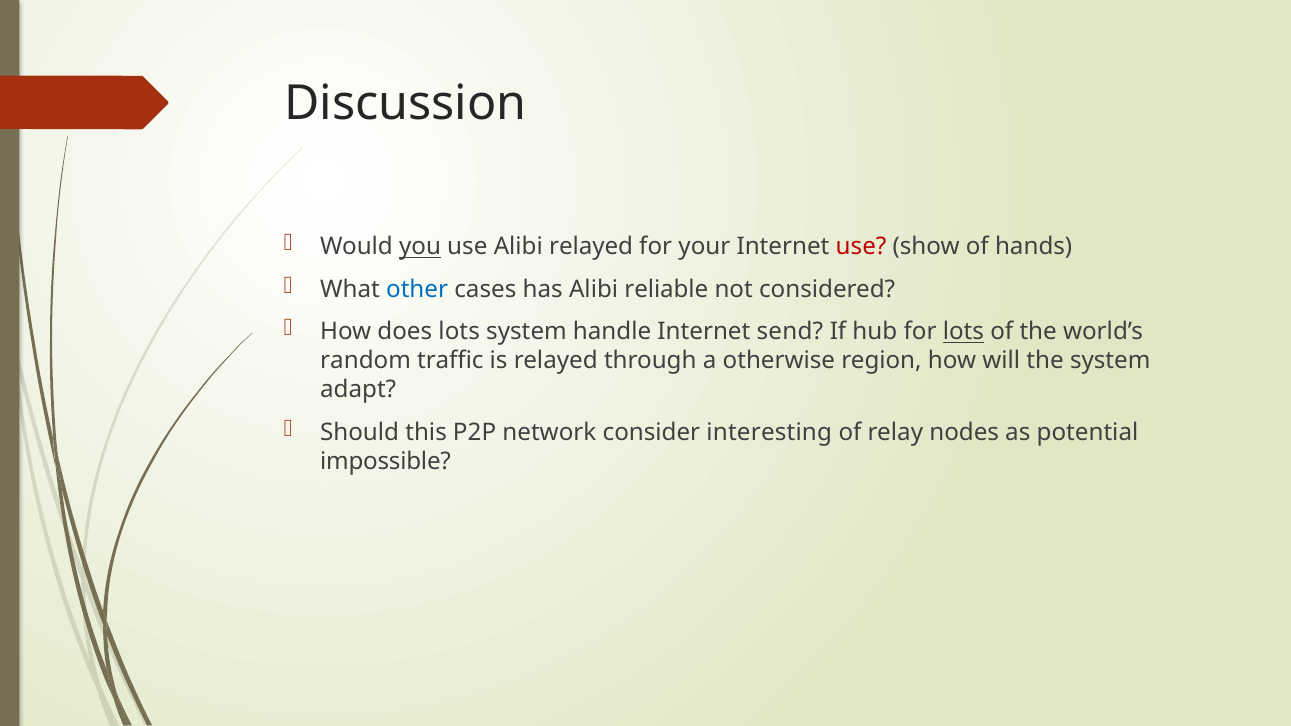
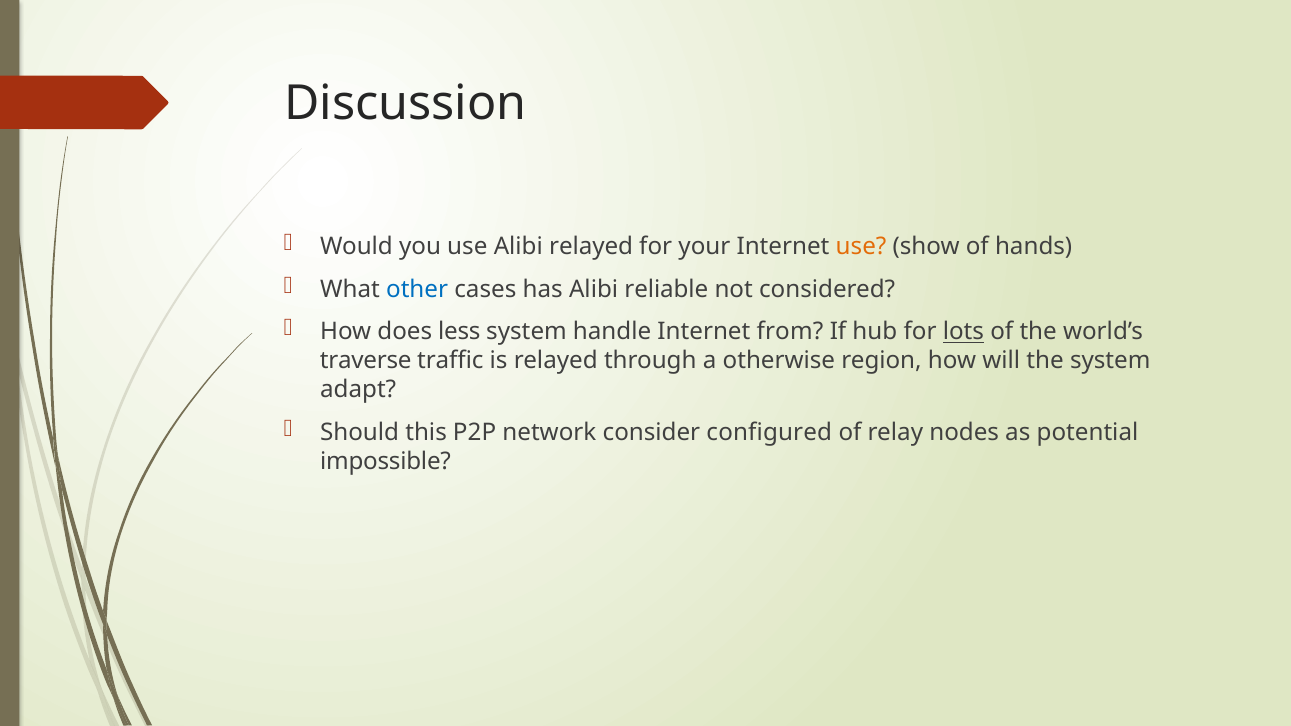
you underline: present -> none
use at (861, 247) colour: red -> orange
does lots: lots -> less
send: send -> from
random: random -> traverse
interesting: interesting -> configured
